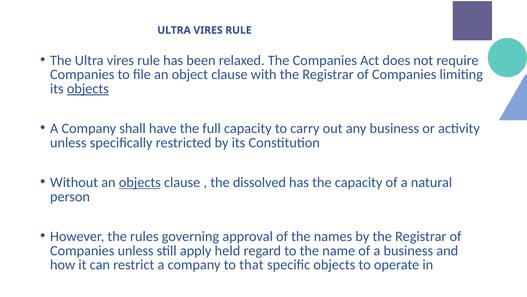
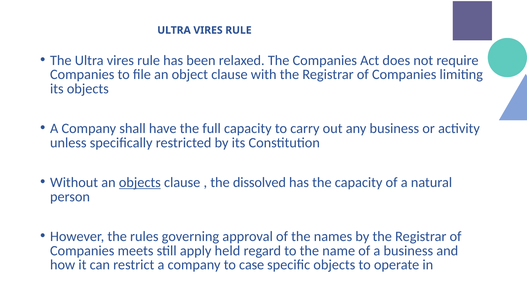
objects at (88, 89) underline: present -> none
Companies unless: unless -> meets
that: that -> case
